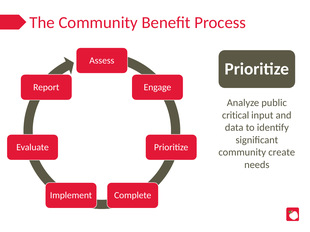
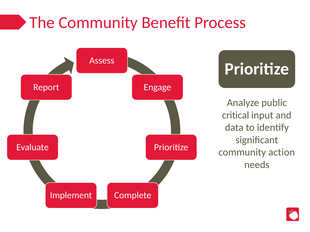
create: create -> action
